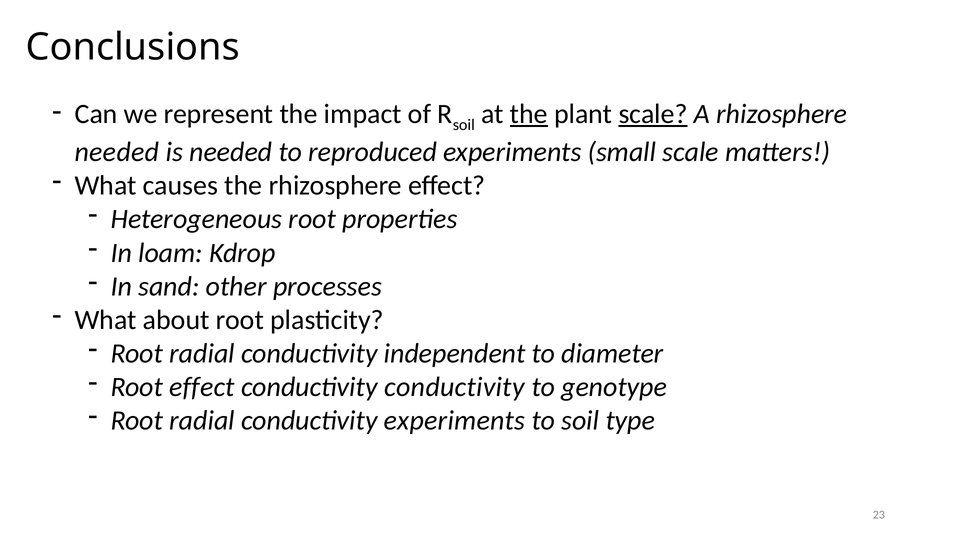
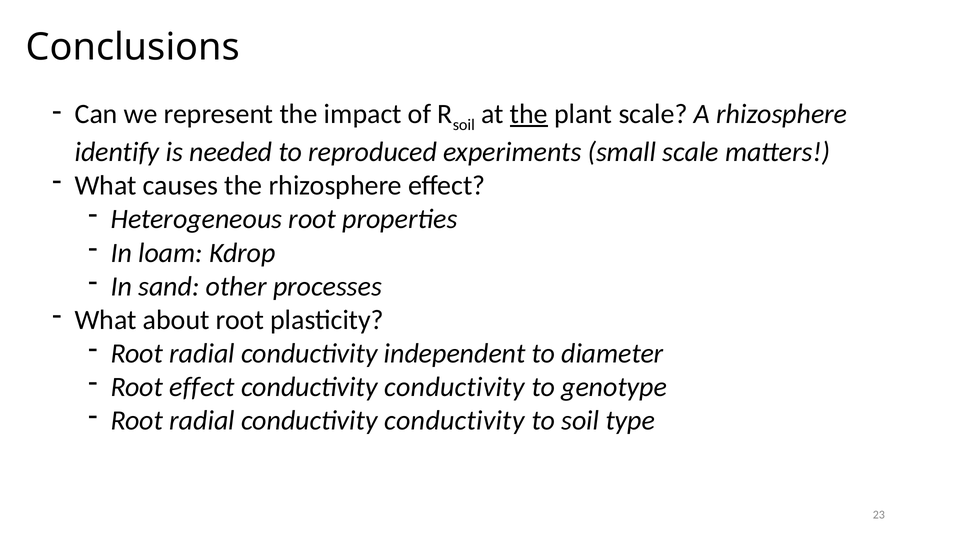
scale at (653, 114) underline: present -> none
needed at (117, 152): needed -> identify
radial conductivity experiments: experiments -> conductivity
